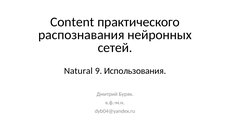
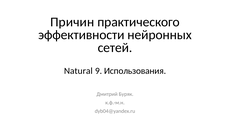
Content: Content -> Причин
распознавания: распознавания -> эффективности
